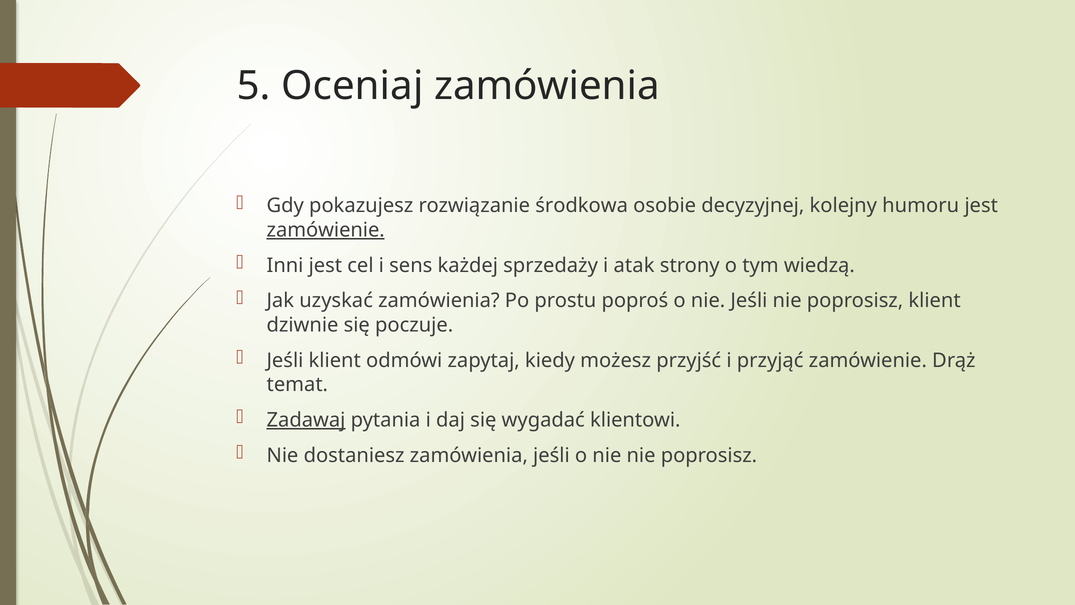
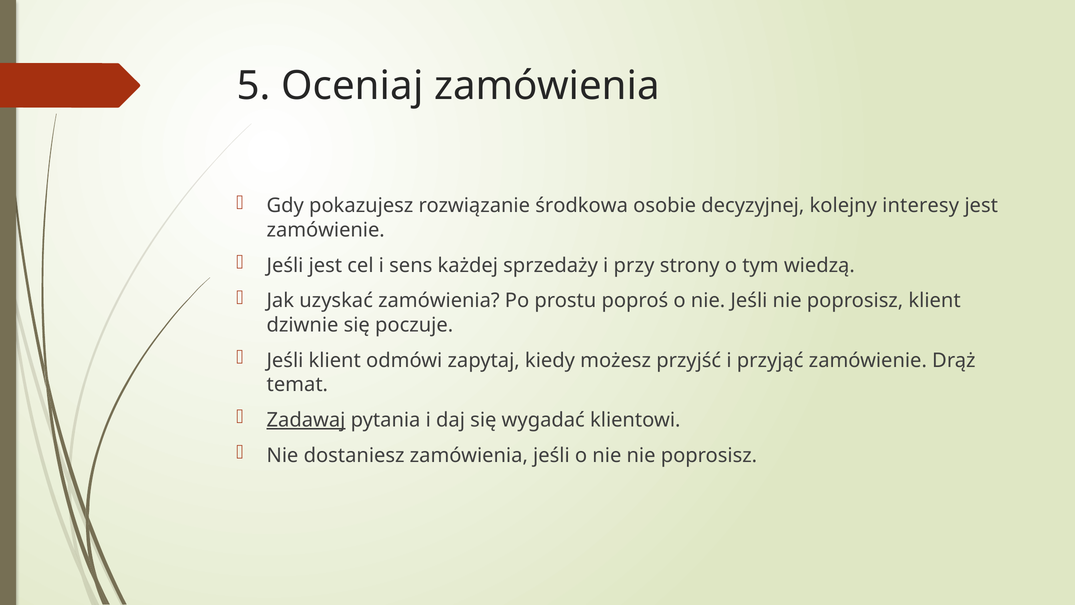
humoru: humoru -> interesy
zamówienie at (326, 230) underline: present -> none
Inni at (285, 265): Inni -> Jeśli
atak: atak -> przy
